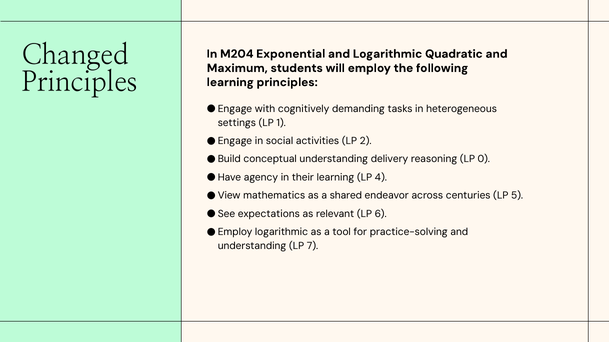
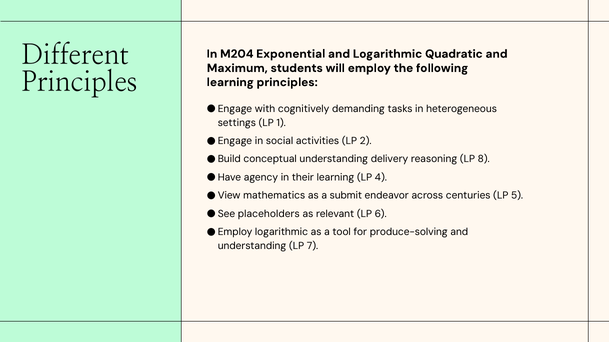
Changed: Changed -> Different
0: 0 -> 8
shared: shared -> submit
expectations: expectations -> placeholders
practice-solving: practice-solving -> produce-solving
